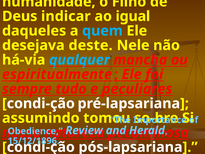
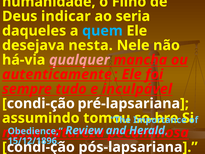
igual: igual -> seria
deste: deste -> nesta
qualquer colour: light blue -> pink
espiritualmente: espiritualmente -> autenticamente
peculiares: peculiares -> inculpável
